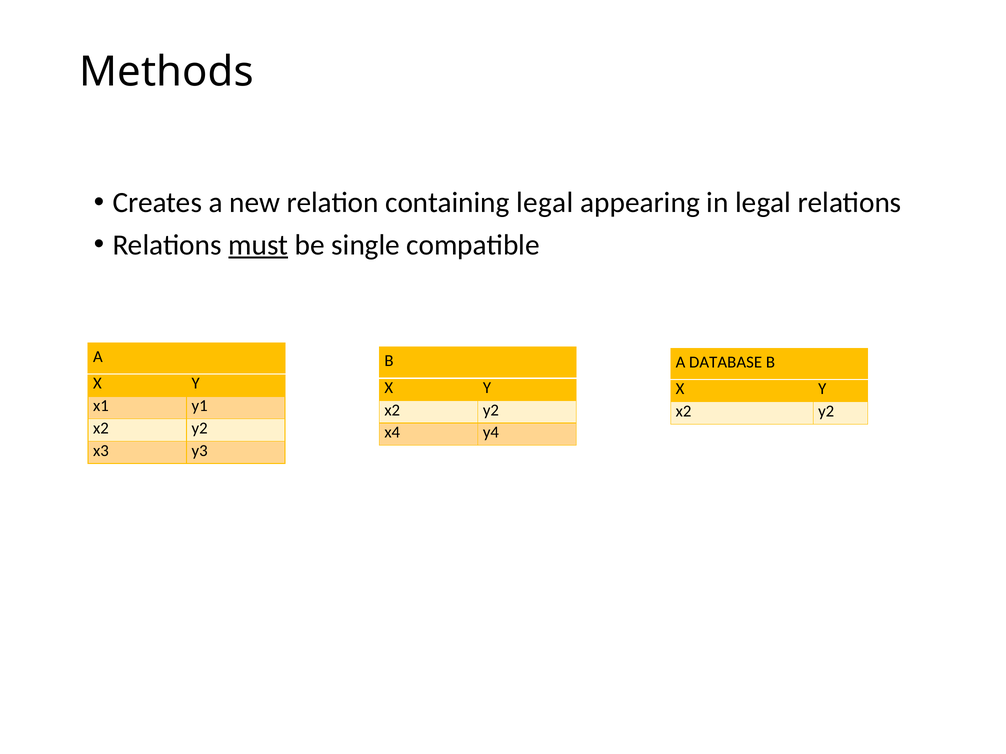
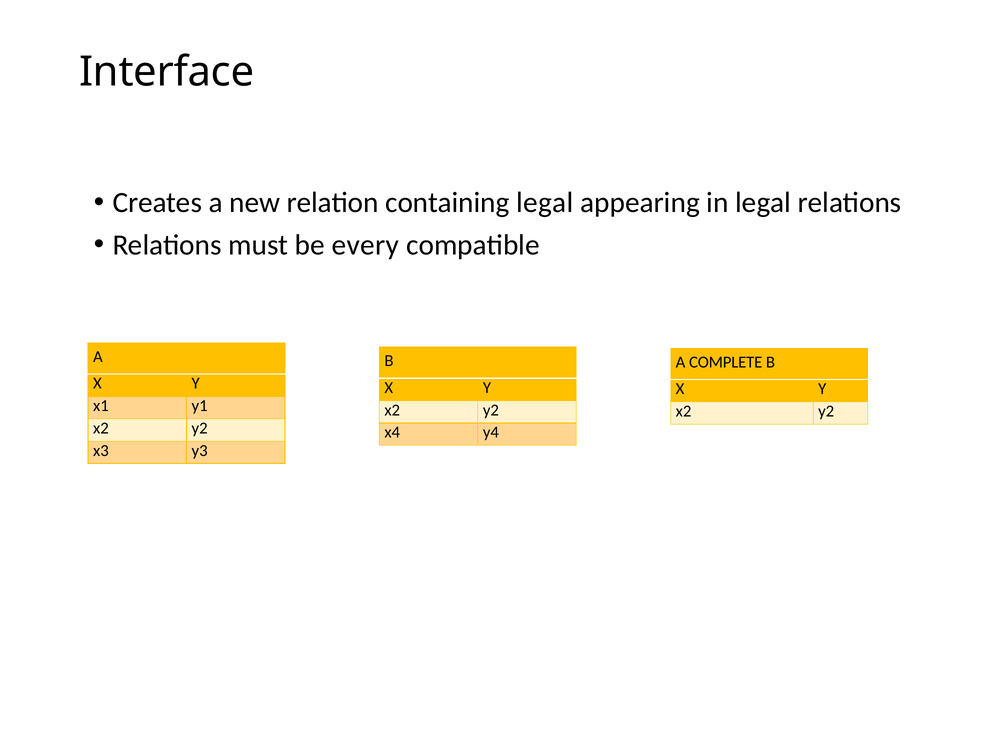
Methods: Methods -> Interface
must underline: present -> none
single: single -> every
DATABASE: DATABASE -> COMPLETE
